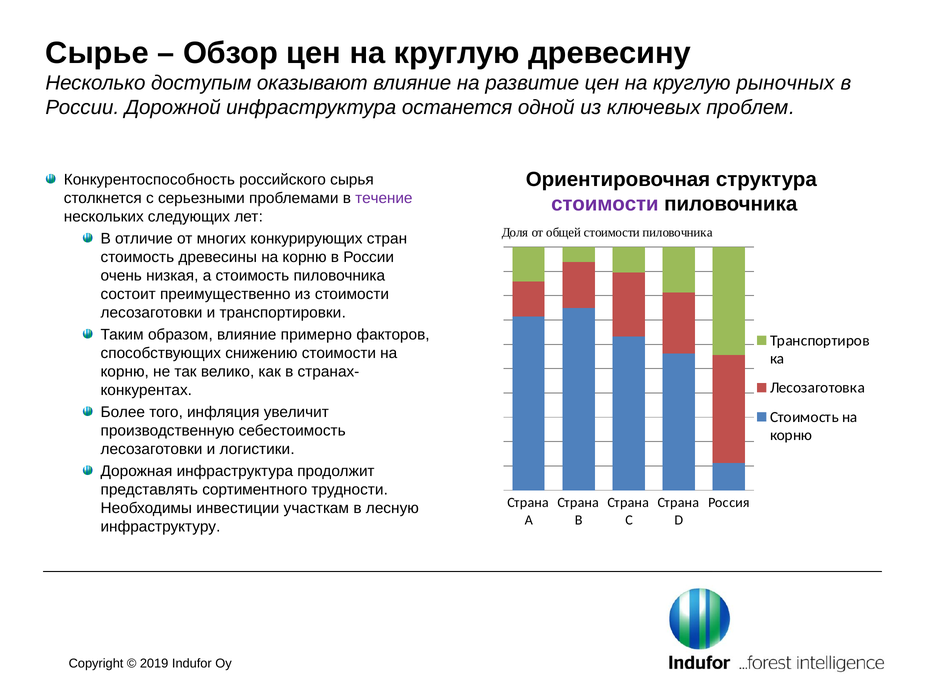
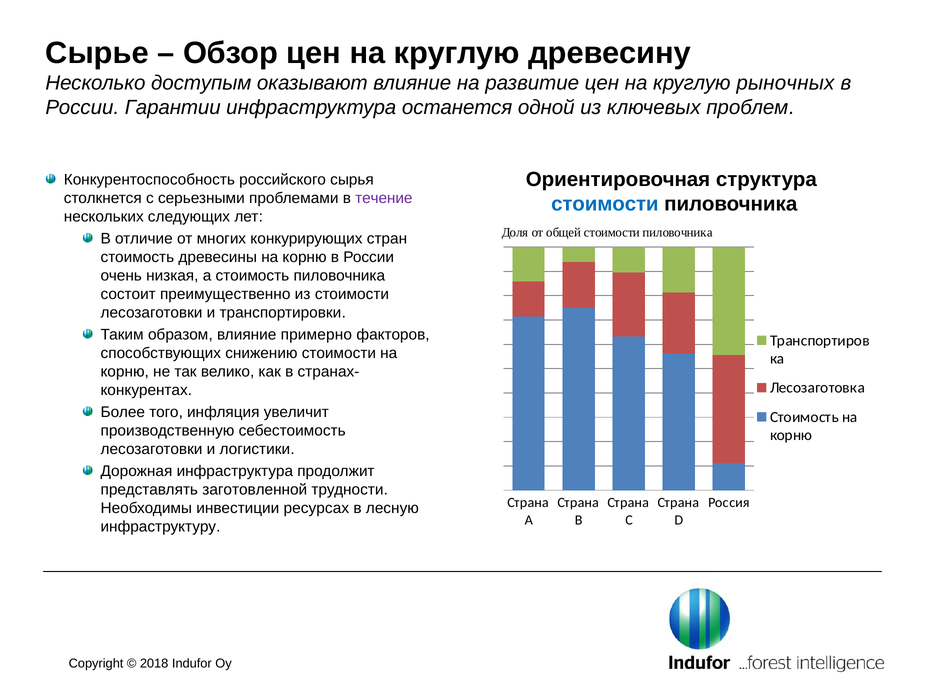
Дорожной: Дорожной -> Гарантии
стоимости at (605, 204) colour: purple -> blue
сортиментного: сортиментного -> заготовленной
участкам: участкам -> ресурсах
2019: 2019 -> 2018
